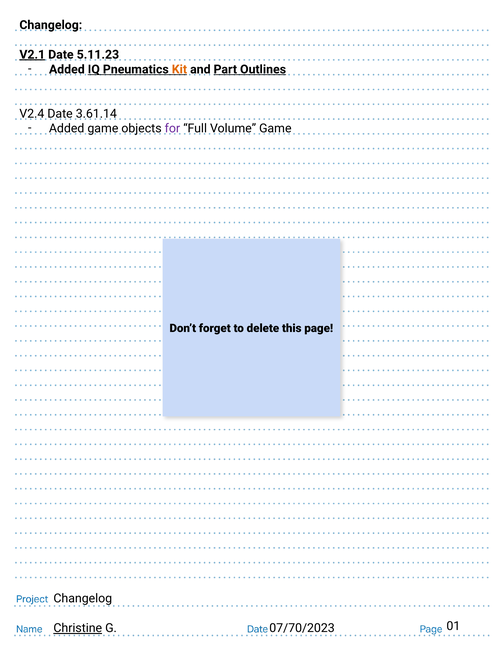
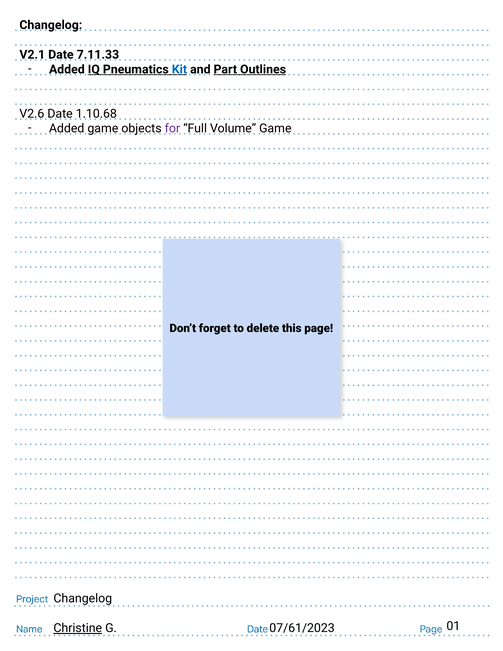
V2.1 underline: present -> none
5.11.23: 5.11.23 -> 7.11.33
Kit colour: orange -> blue
V2.4: V2.4 -> V2.6
3.61.14: 3.61.14 -> 1.10.68
07/70/2023: 07/70/2023 -> 07/61/2023
